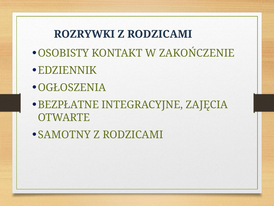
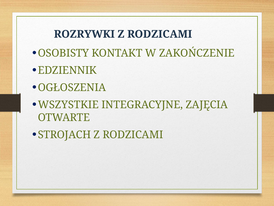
BEZPŁATNE: BEZPŁATNE -> WSZYSTKIE
SAMOTNY: SAMOTNY -> STROJACH
